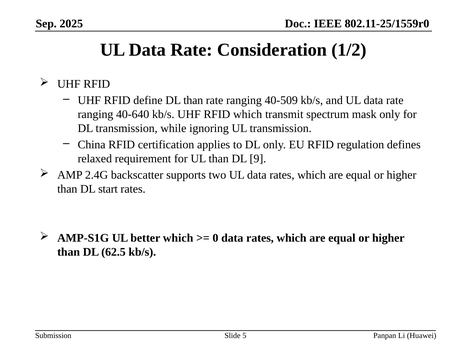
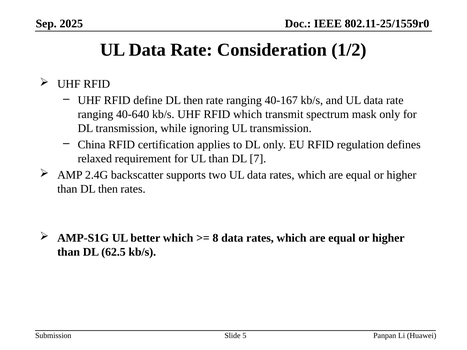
define DL than: than -> then
40-509: 40-509 -> 40-167
9: 9 -> 7
than DL start: start -> then
0: 0 -> 8
